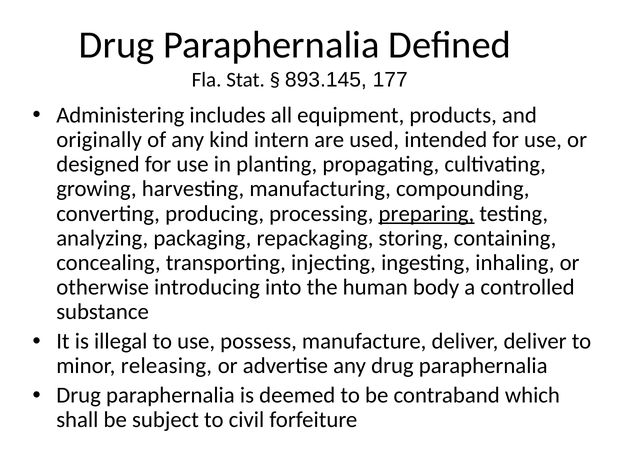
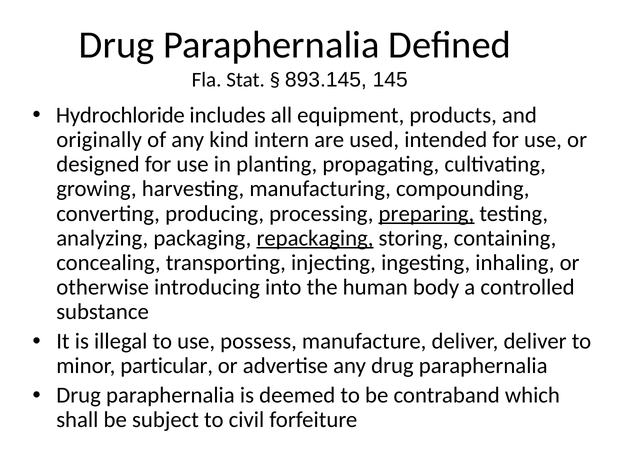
177: 177 -> 145
Administering: Administering -> Hydrochloride
repackaging underline: none -> present
releasing: releasing -> particular
